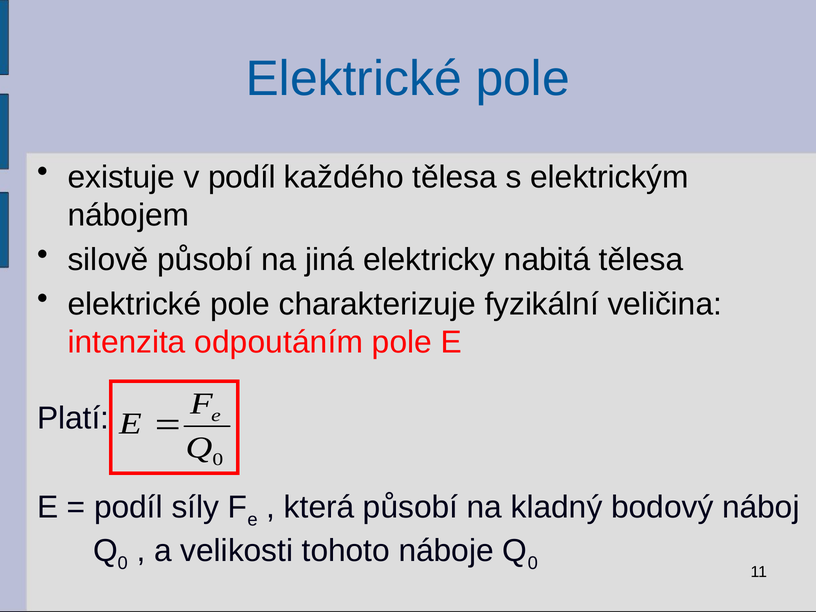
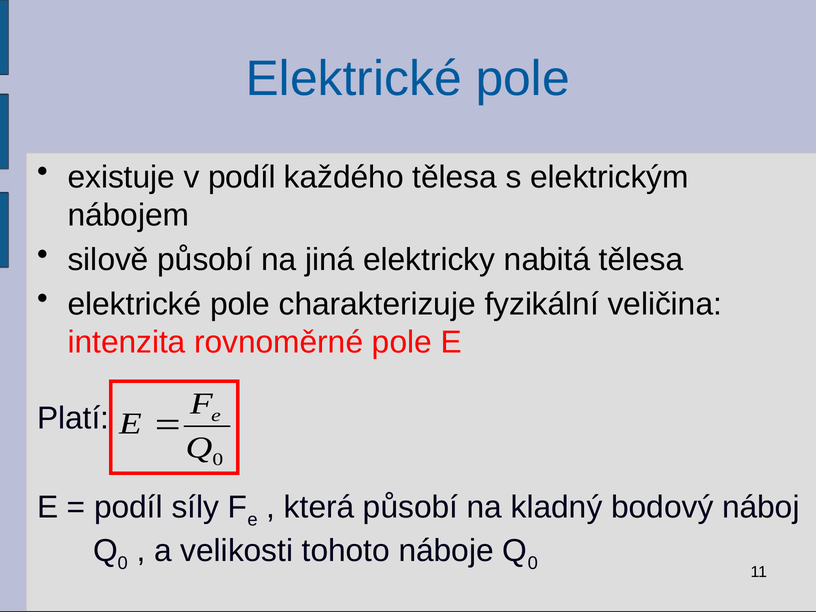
odpoutáním: odpoutáním -> rovnoměrné
